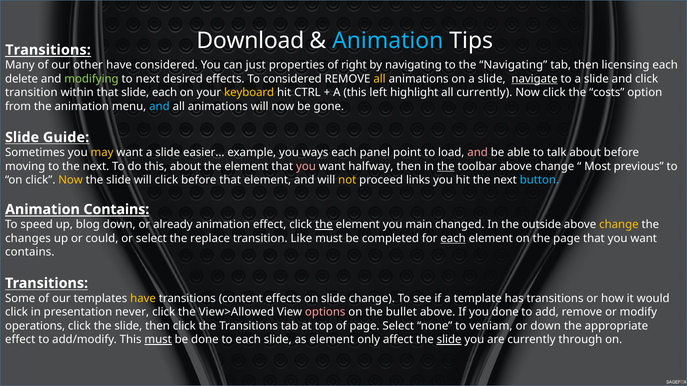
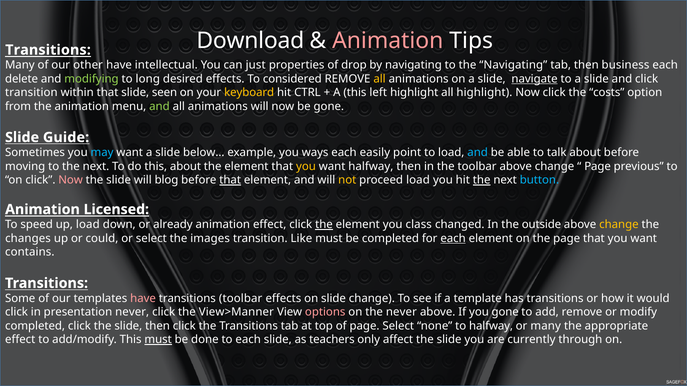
Animation at (388, 40) colour: light blue -> pink
have considered: considered -> intellectual
right: right -> drop
licensing: licensing -> business
to next: next -> long
slide each: each -> seen
all currently: currently -> highlight
and at (159, 106) colour: light blue -> light green
may colour: yellow -> light blue
easier…: easier… -> below…
panel: panel -> easily
and at (478, 153) colour: pink -> light blue
you at (306, 167) colour: pink -> yellow
the at (446, 167) underline: present -> none
Most at (598, 167): Most -> Page
Now at (71, 180) colour: yellow -> pink
will click: click -> blog
that at (230, 180) underline: none -> present
proceed links: links -> load
the at (482, 180) underline: none -> present
Animation Contains: Contains -> Licensed
up blog: blog -> load
main: main -> class
replace: replace -> images
have at (143, 299) colour: yellow -> pink
transitions content: content -> toolbar
View>Allowed: View>Allowed -> View>Manner
the bullet: bullet -> never
you done: done -> gone
operations at (35, 326): operations -> completed
to veniam: veniam -> halfway
or down: down -> many
as element: element -> teachers
slide at (449, 340) underline: present -> none
